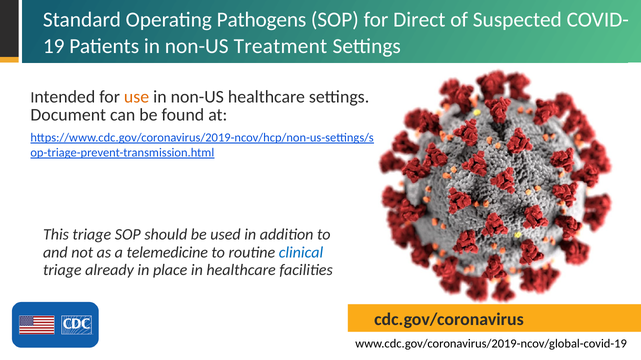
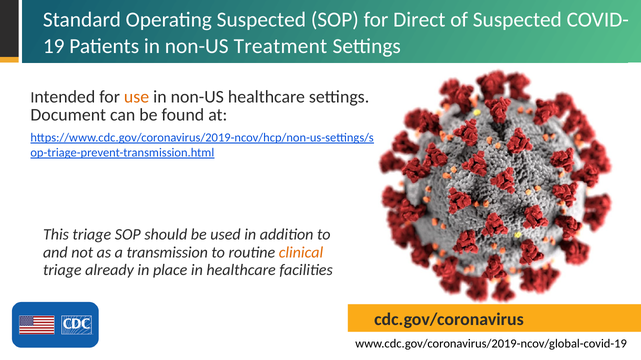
Operating Pathogens: Pathogens -> Suspected
telemedicine: telemedicine -> transmission
clinical colour: blue -> orange
